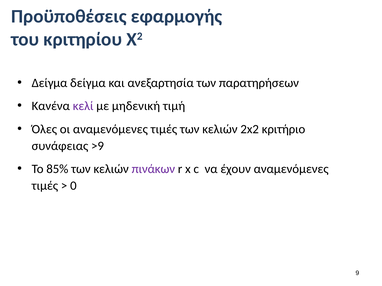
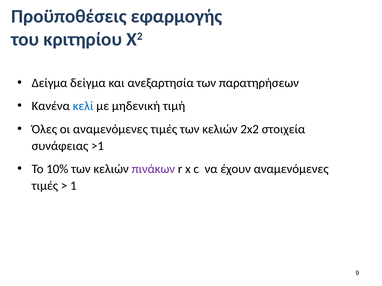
κελί colour: purple -> blue
κριτήριο: κριτήριο -> στοιχεία
>9: >9 -> >1
85%: 85% -> 10%
0: 0 -> 1
